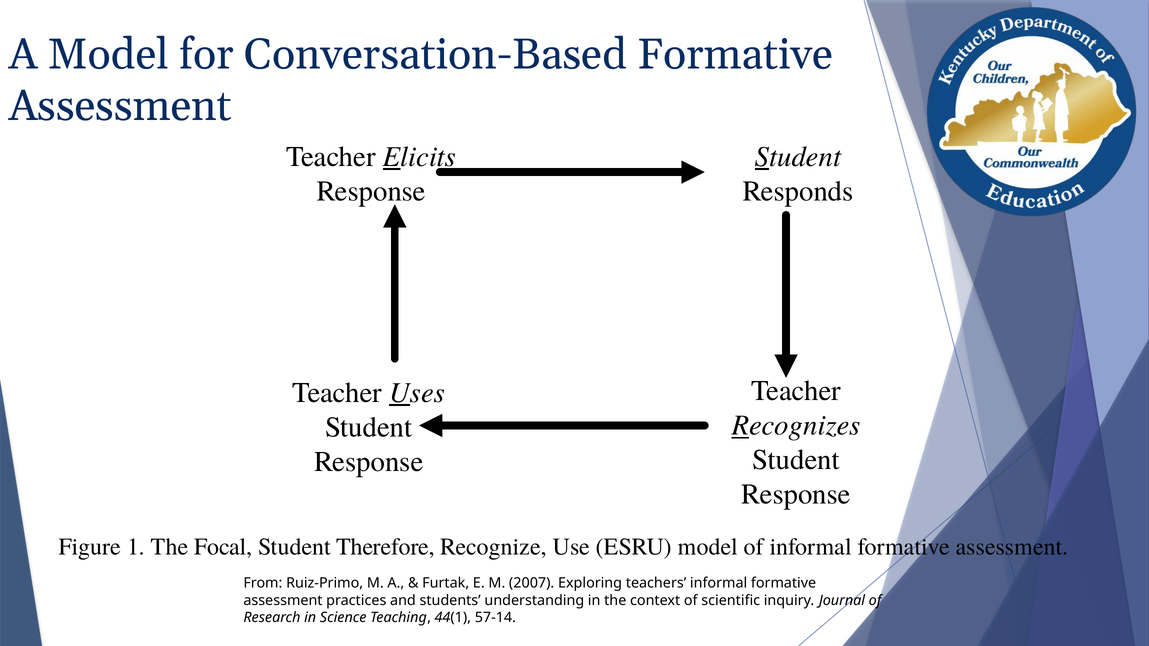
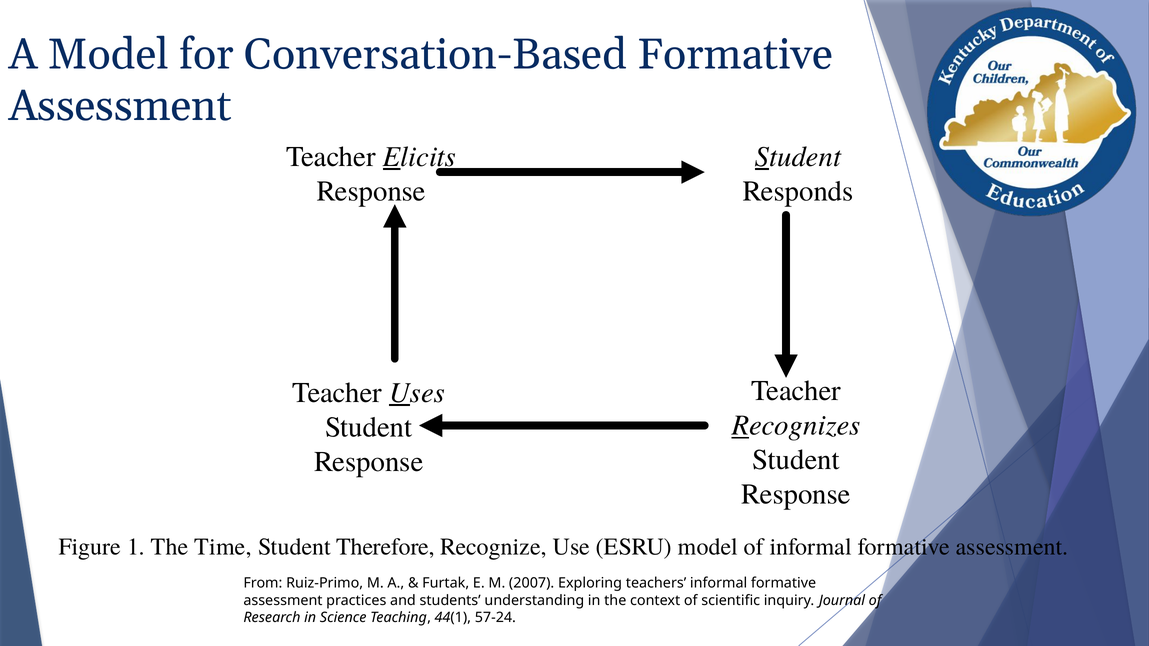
Focal: Focal -> Time
57-14: 57-14 -> 57-24
